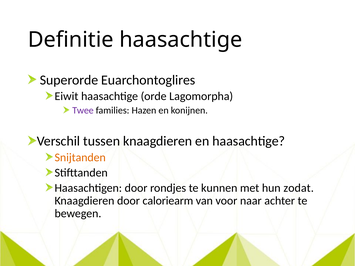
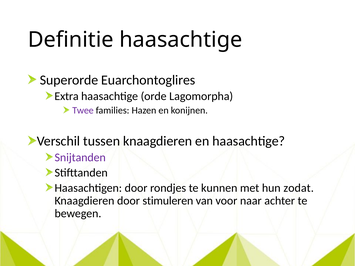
Eiwit: Eiwit -> Extra
Snijtanden colour: orange -> purple
caloriearm: caloriearm -> stimuleren
